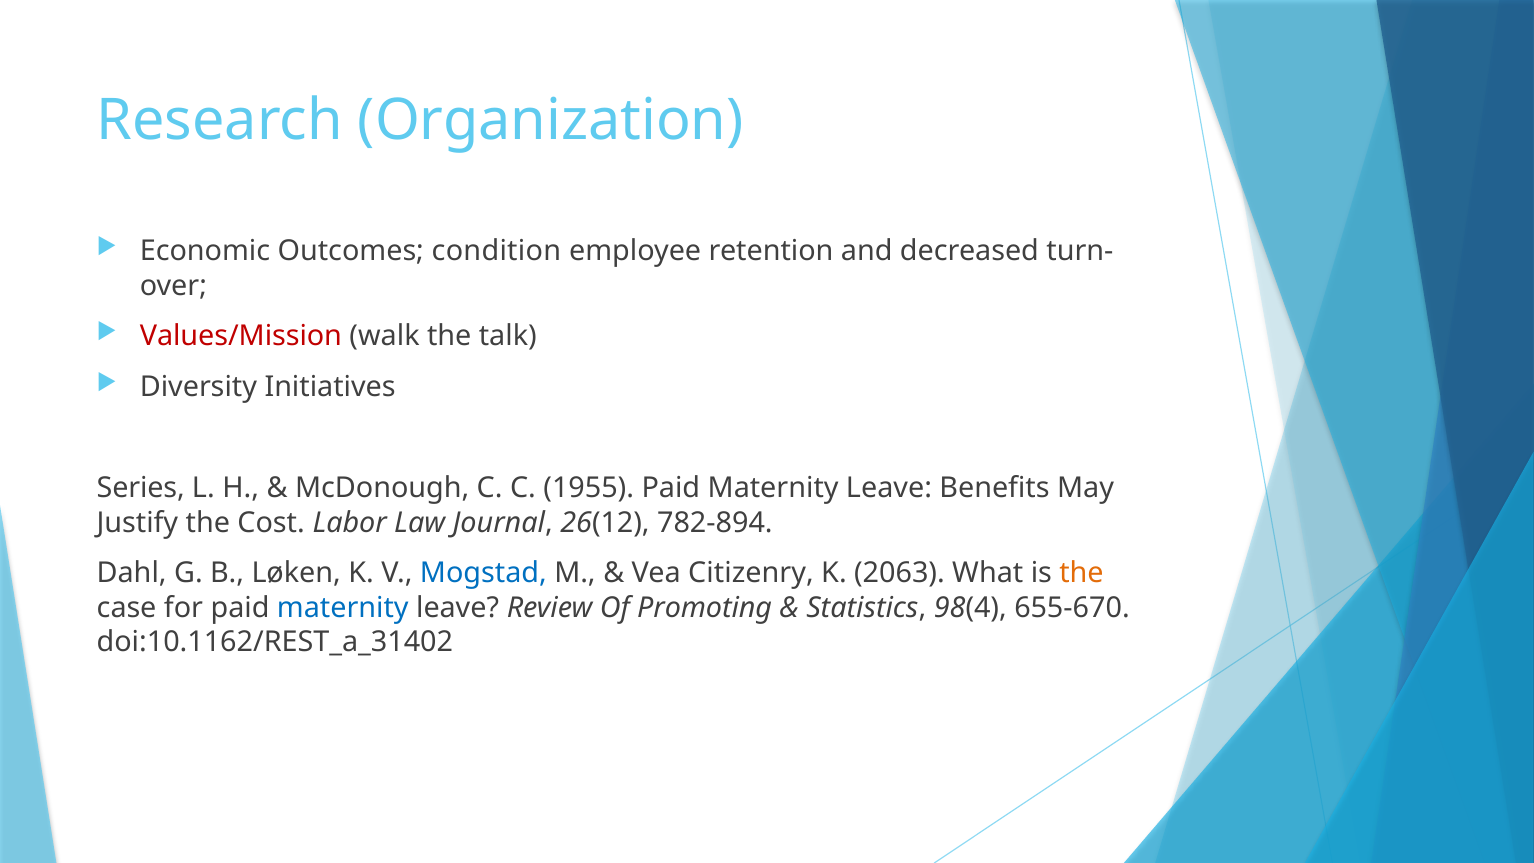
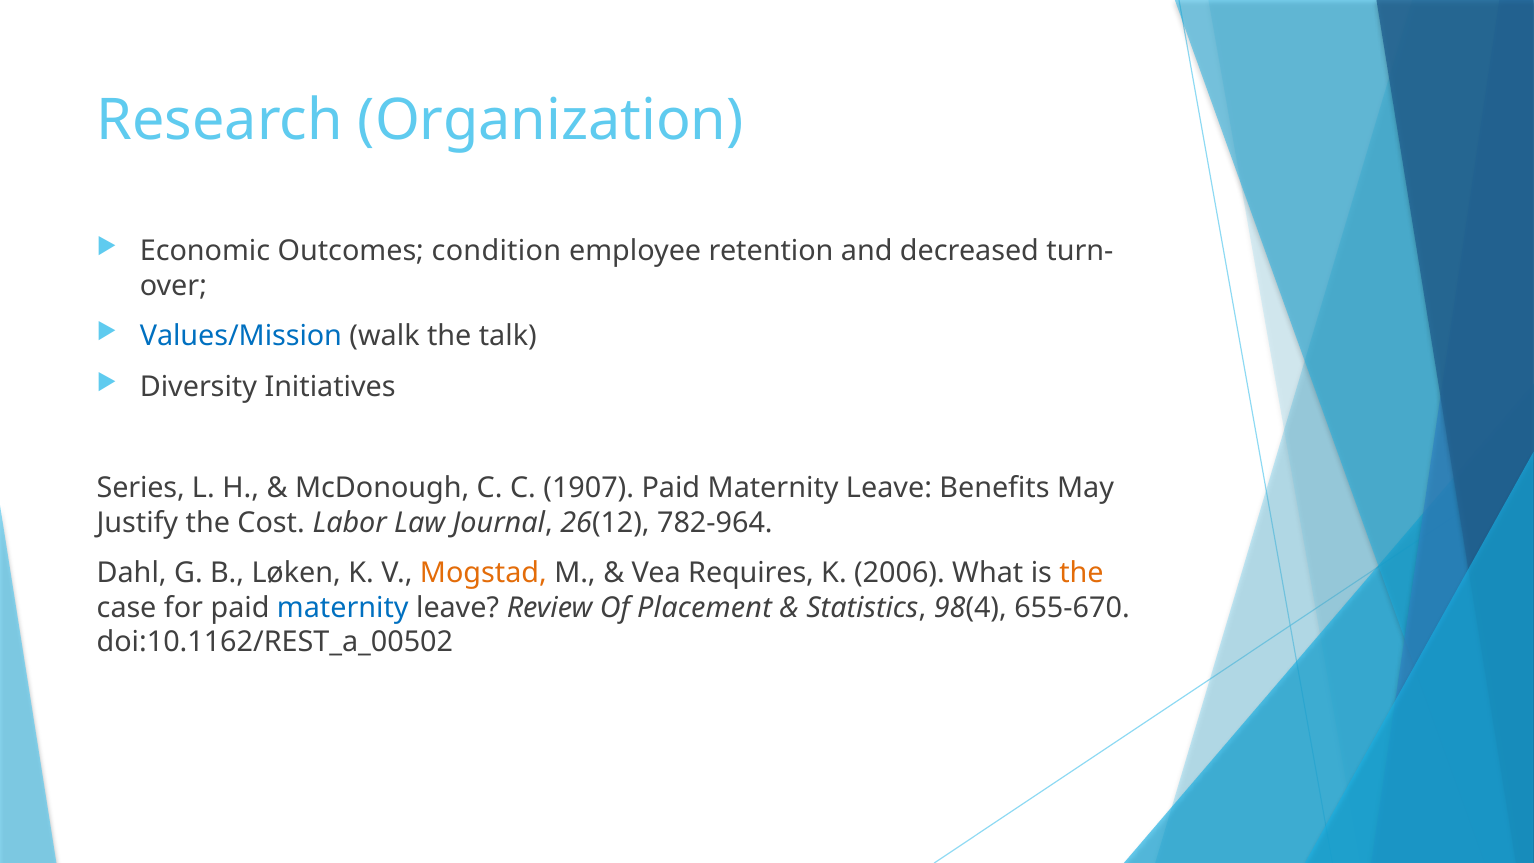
Values/Mission colour: red -> blue
1955: 1955 -> 1907
782-894: 782-894 -> 782-964
Mogstad colour: blue -> orange
Citizenry: Citizenry -> Requires
2063: 2063 -> 2006
Promoting: Promoting -> Placement
doi:10.1162/REST_a_31402: doi:10.1162/REST_a_31402 -> doi:10.1162/REST_a_00502
